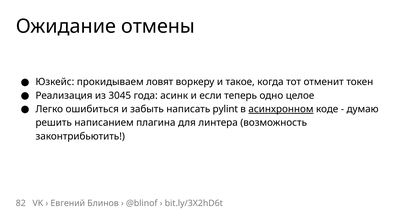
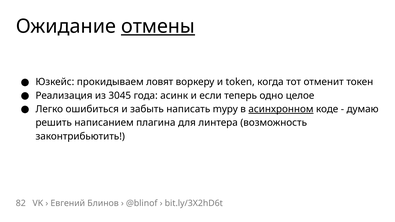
отмены underline: none -> present
такое: такое -> token
pylint: pylint -> mypy
